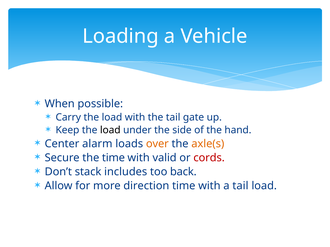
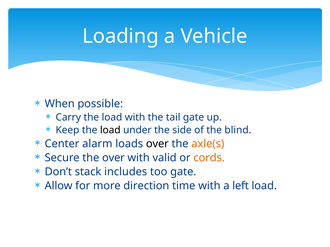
hand: hand -> blind
over at (157, 144) colour: orange -> black
the time: time -> over
cords colour: red -> orange
too back: back -> gate
a tail: tail -> left
